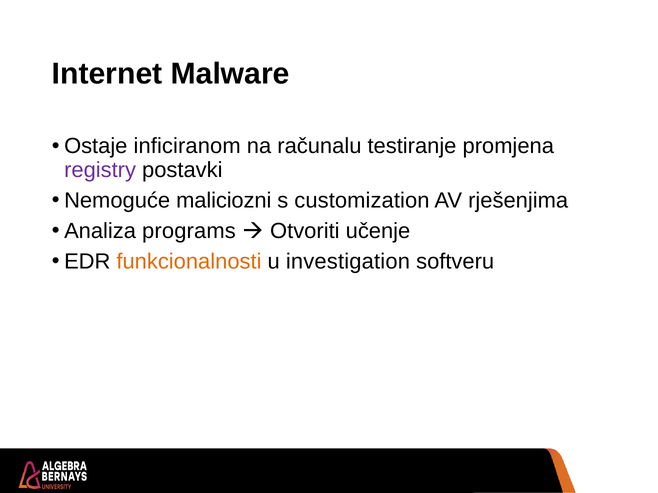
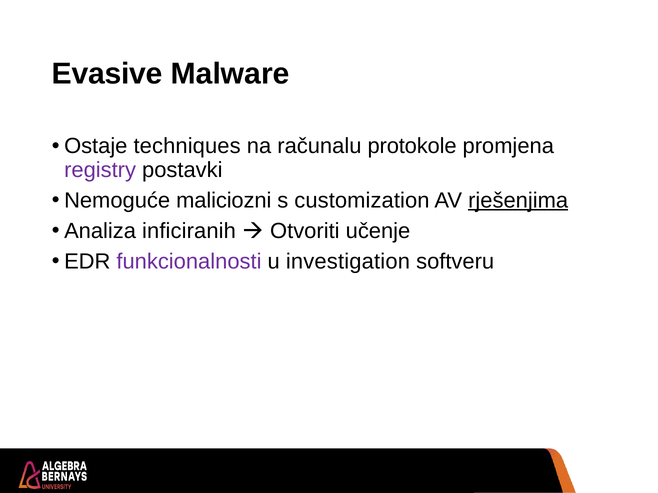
Internet: Internet -> Evasive
inficiranom: inficiranom -> techniques
testiranje: testiranje -> protokole
rješenjima underline: none -> present
programs: programs -> inficiranih
funkcionalnosti colour: orange -> purple
